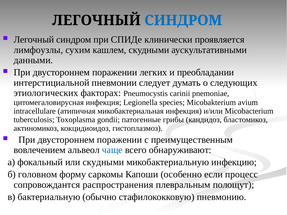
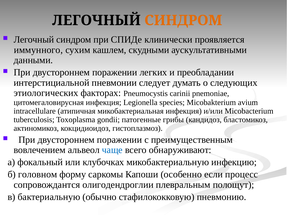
СИНДРОМ at (183, 20) colour: blue -> orange
лимфоузлы: лимфоузлы -> иммунного
или скудными: скудными -> клубочках
распространения: распространения -> олигодендроглии
